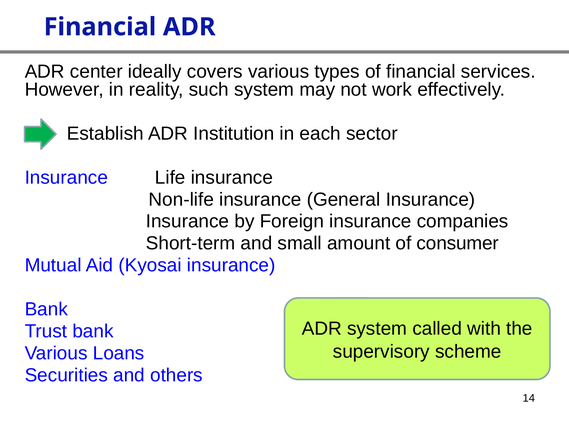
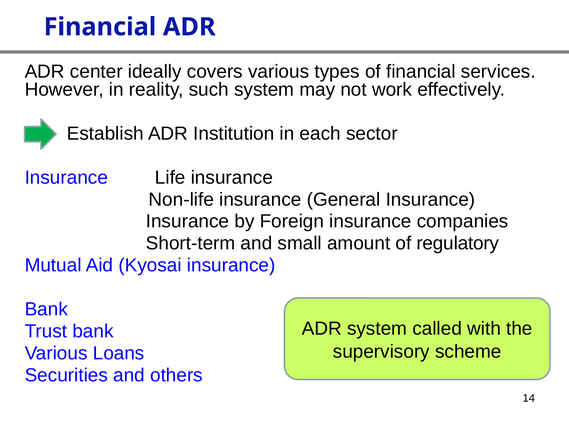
consumer: consumer -> regulatory
